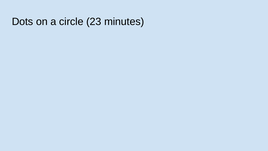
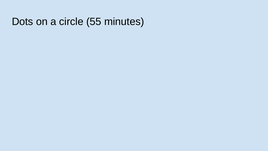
23: 23 -> 55
